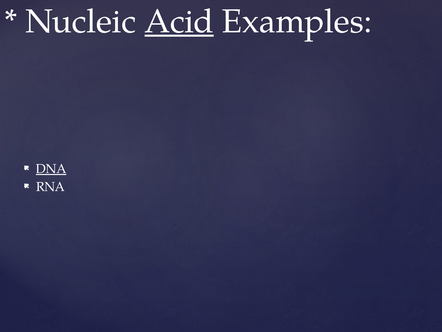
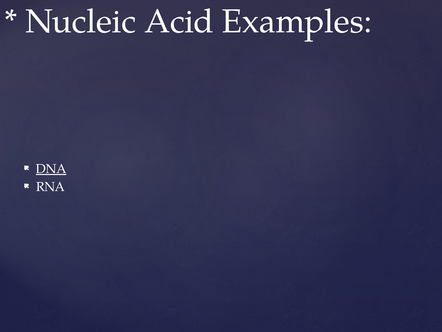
Acid underline: present -> none
